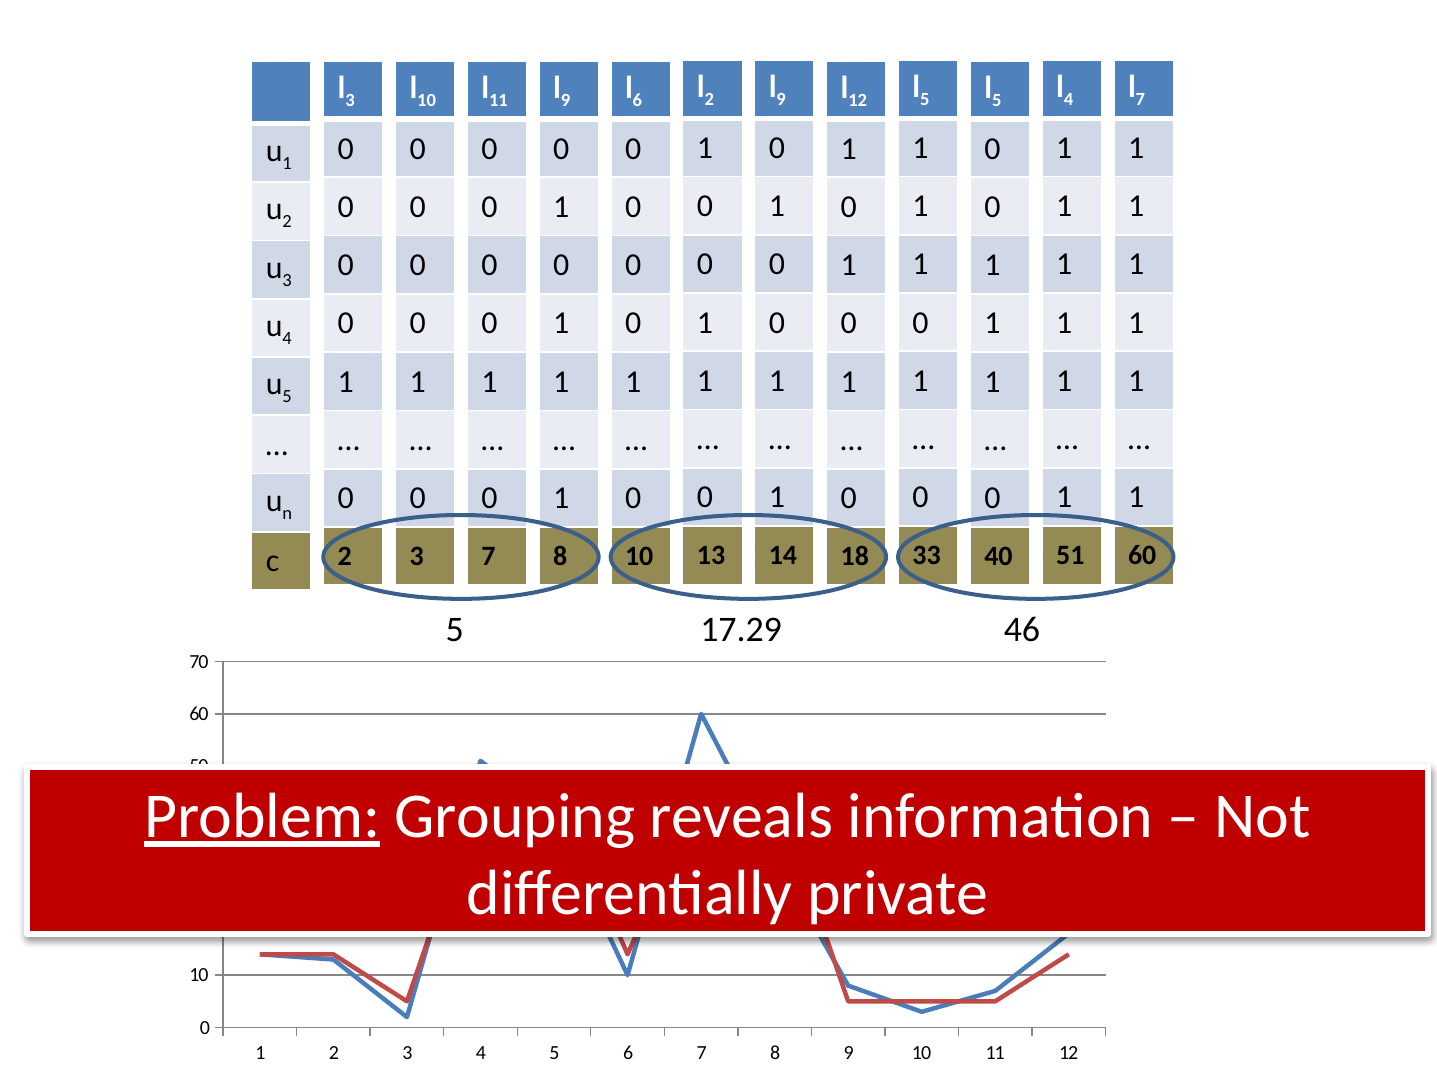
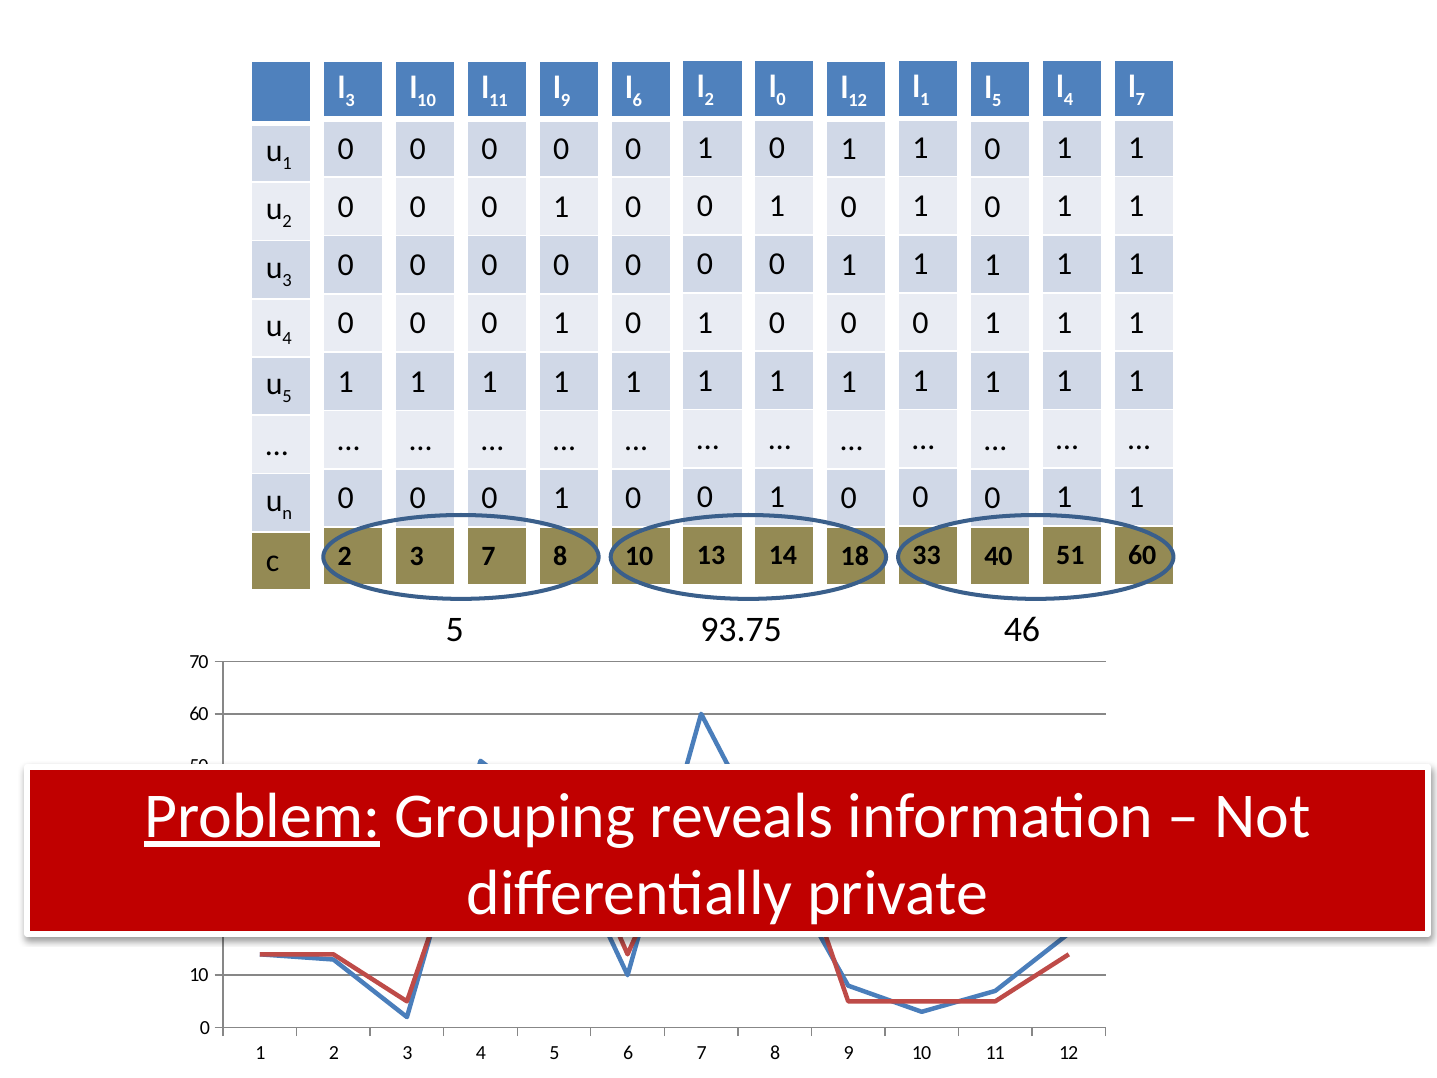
9 at (781, 100): 9 -> 0
5 at (925, 100): 5 -> 1
17.29: 17.29 -> 93.75
